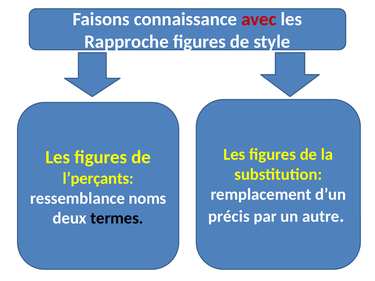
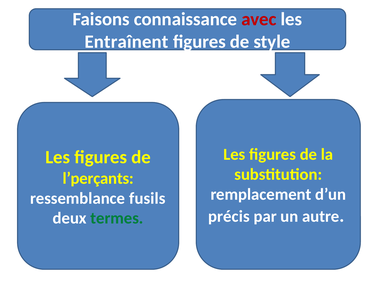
Rapproche: Rapproche -> Entraînent
noms: noms -> fusils
termes colour: black -> green
